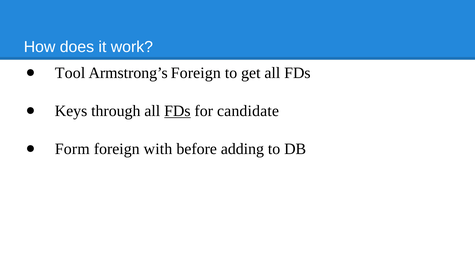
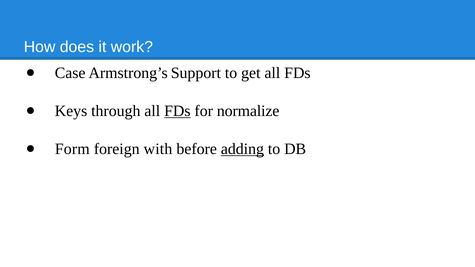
Tool: Tool -> Case
Armstrong’s Foreign: Foreign -> Support
candidate: candidate -> normalize
adding underline: none -> present
